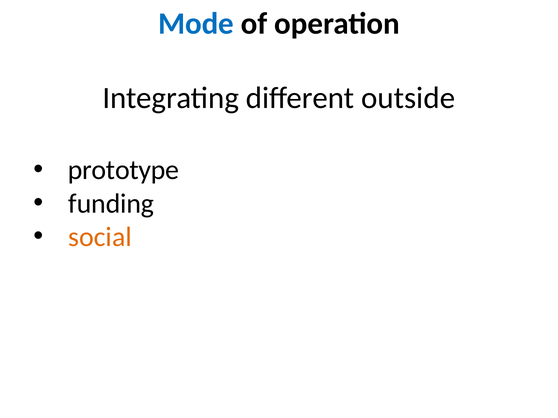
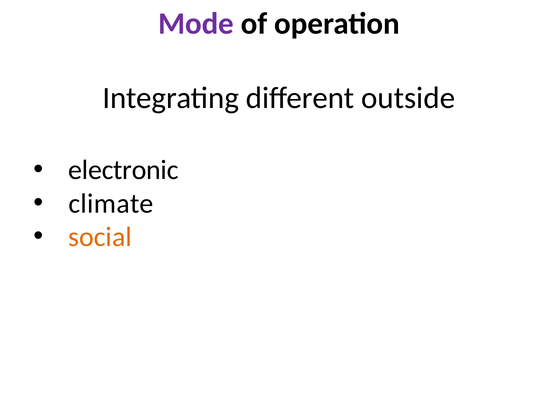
Mode colour: blue -> purple
prototype: prototype -> electronic
funding: funding -> climate
